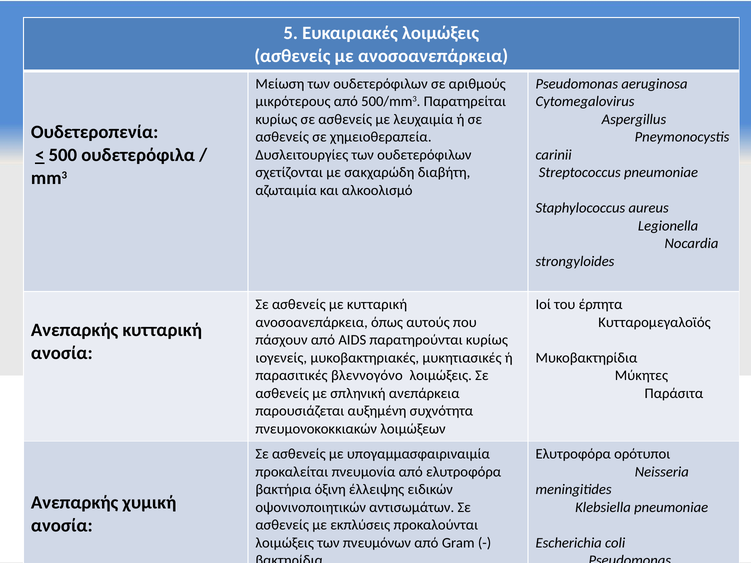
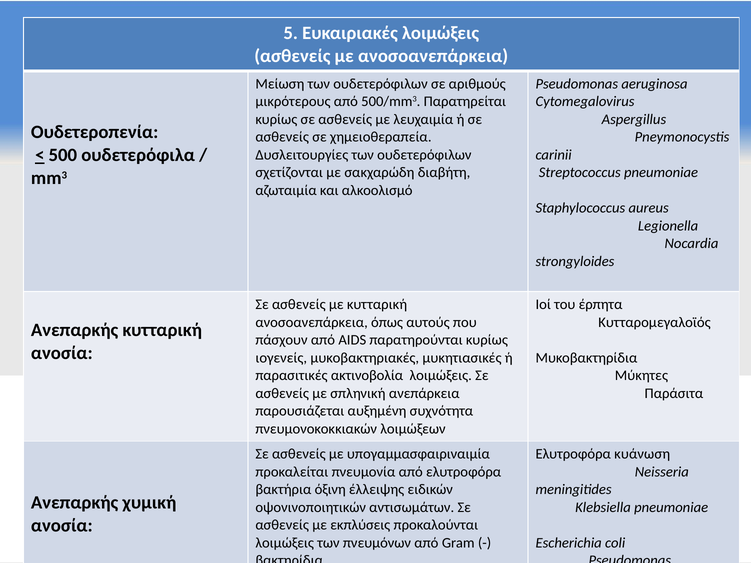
βλεννογόνο: βλεννογόνο -> ακτινοβολία
ορότυποι: ορότυποι -> κυάνωση
